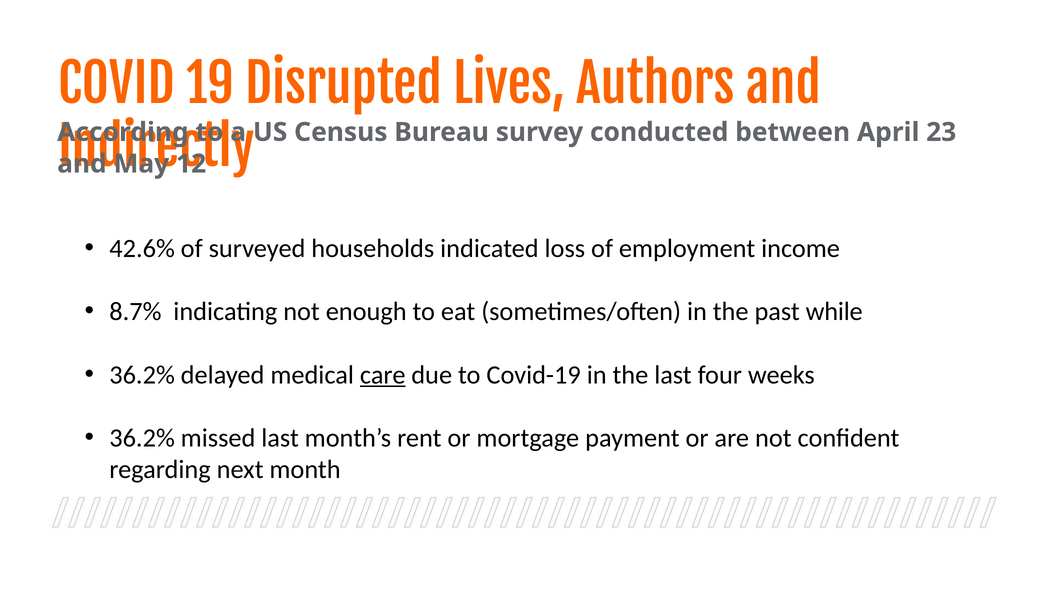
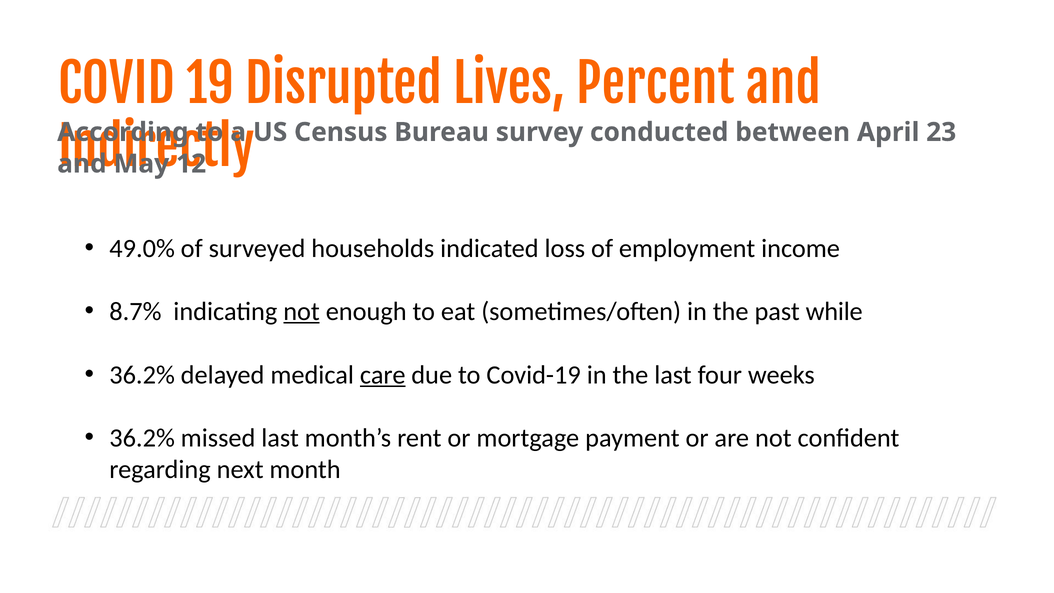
Authors: Authors -> Percent
42.6%: 42.6% -> 49.0%
not at (302, 312) underline: none -> present
